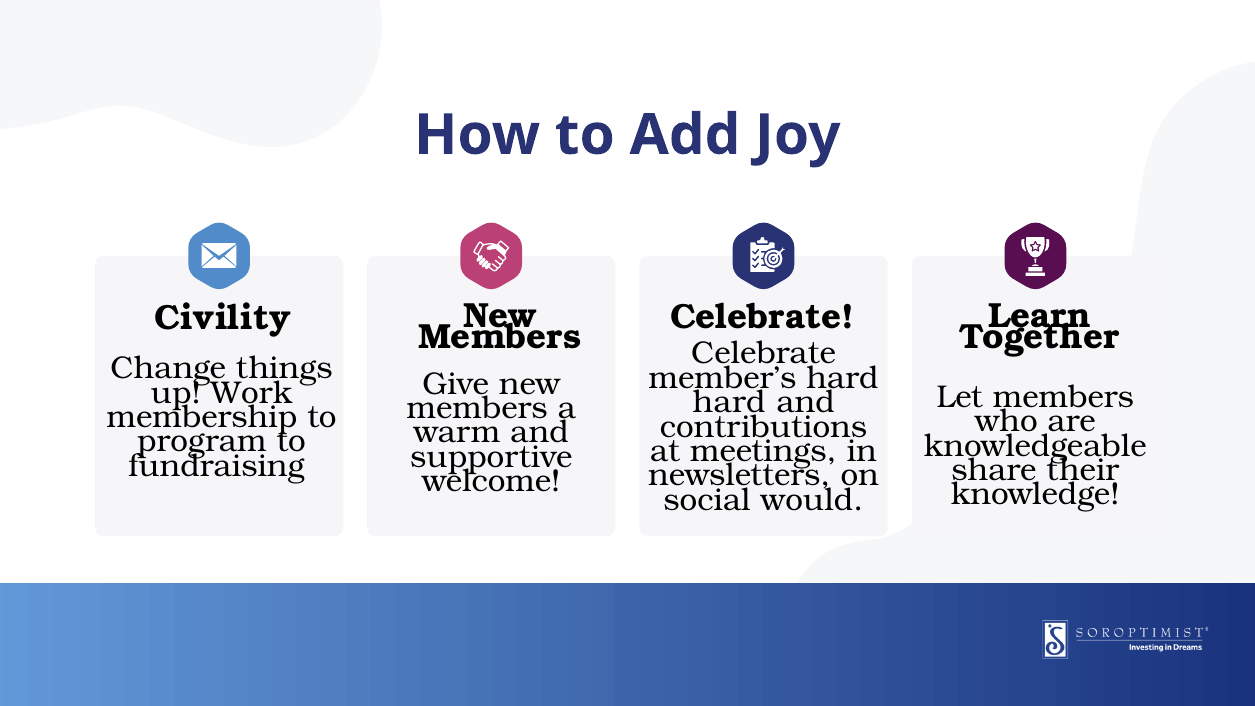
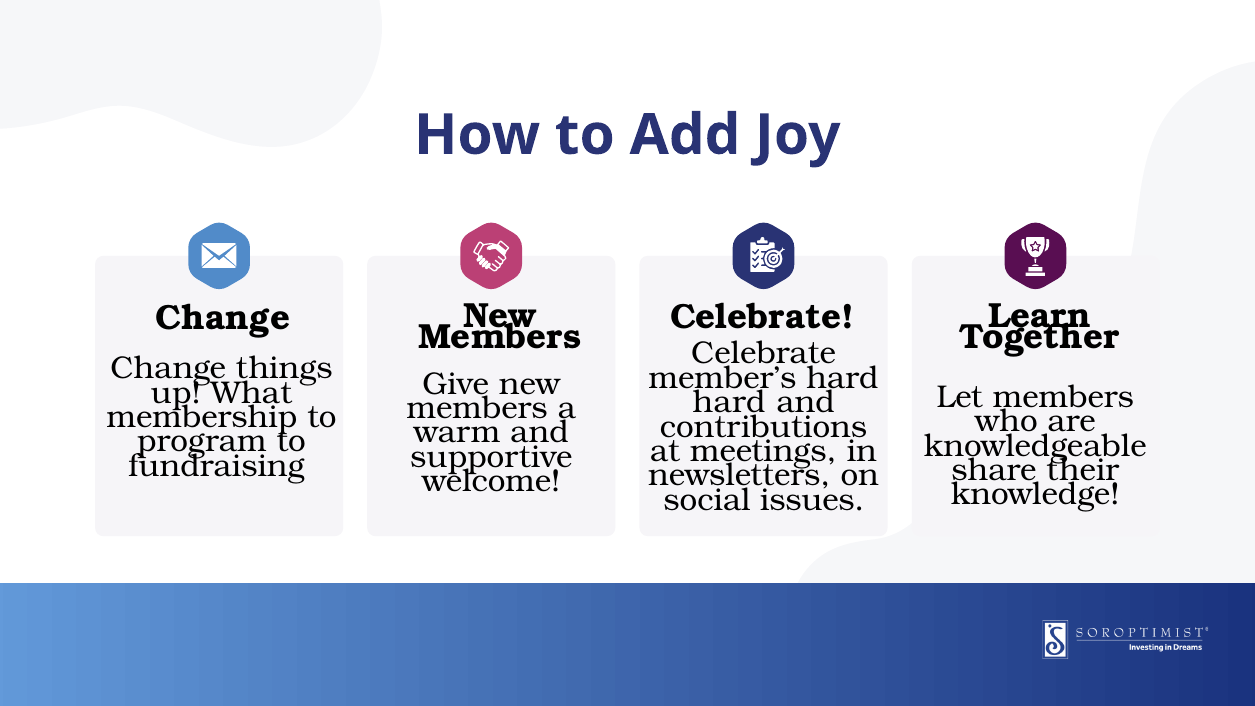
Civility at (223, 318): Civility -> Change
Work: Work -> What
would: would -> issues
